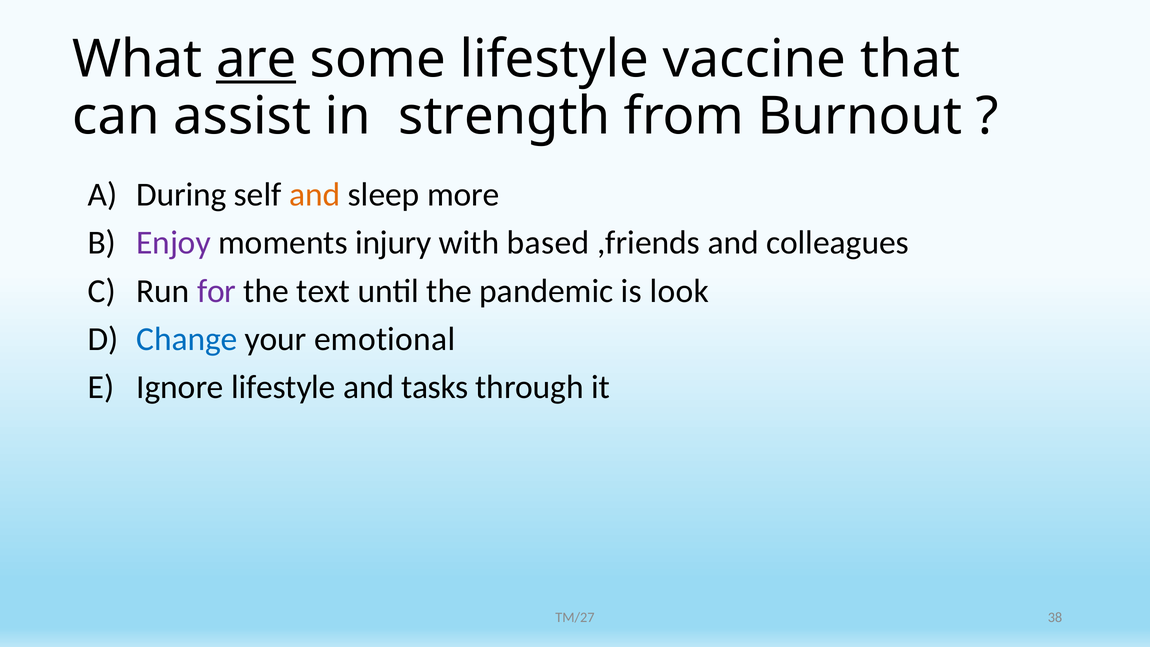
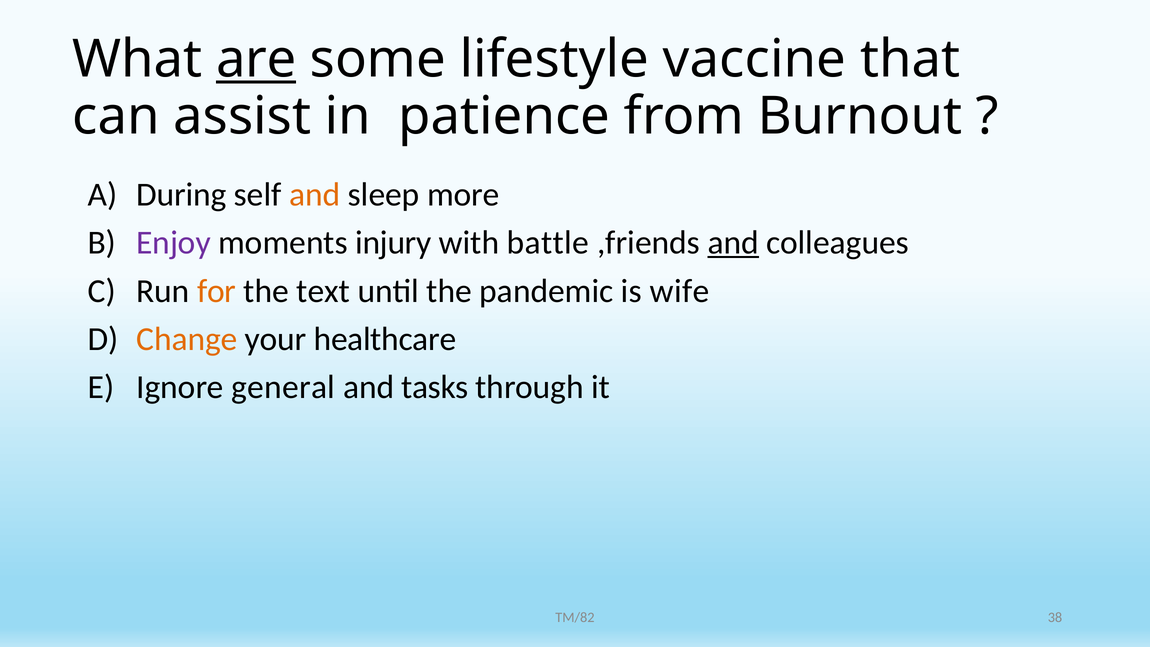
strength: strength -> patience
based: based -> battle
and at (733, 243) underline: none -> present
for colour: purple -> orange
look: look -> wife
Change colour: blue -> orange
emotional: emotional -> healthcare
Ignore lifestyle: lifestyle -> general
TM/27: TM/27 -> TM/82
